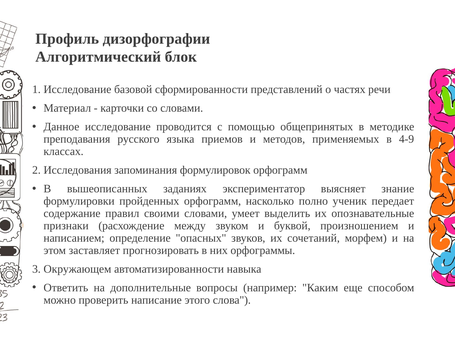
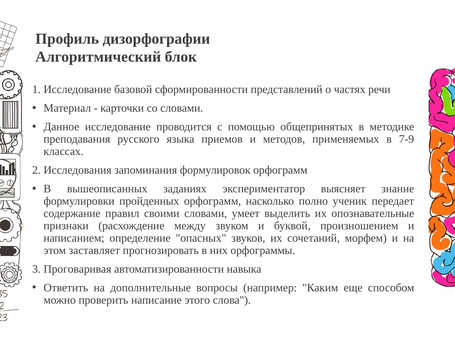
4-9: 4-9 -> 7-9
Окружающем: Окружающем -> Проговаривая
